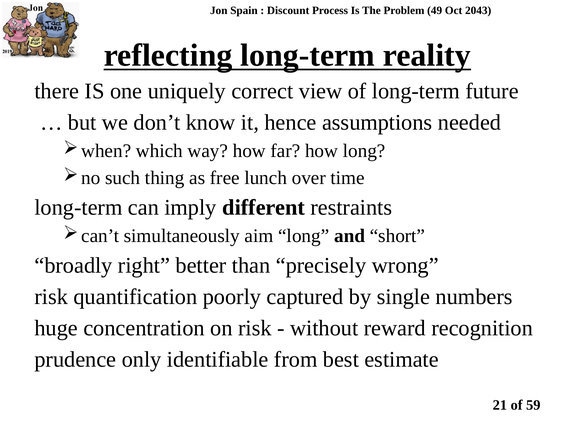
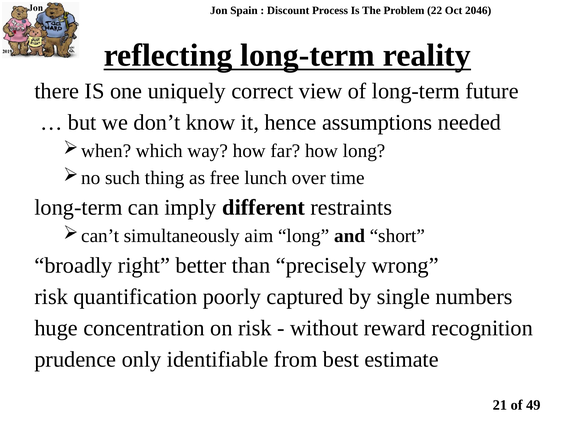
49: 49 -> 22
2043: 2043 -> 2046
59: 59 -> 49
